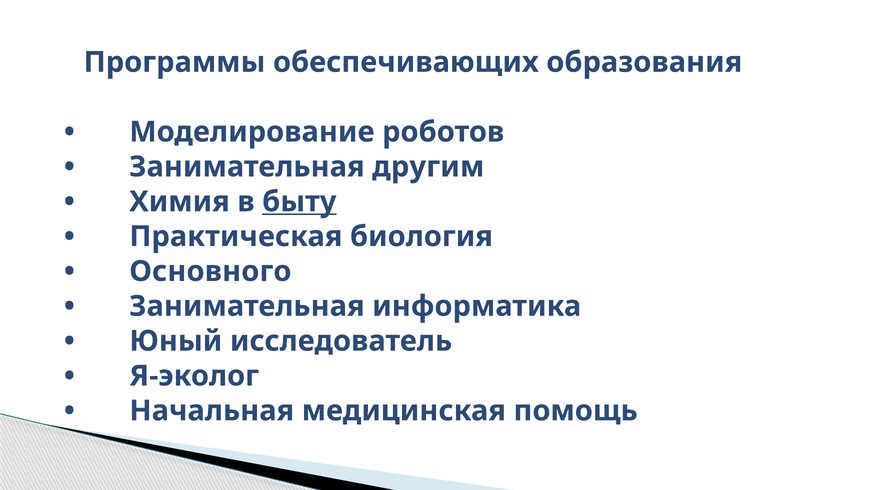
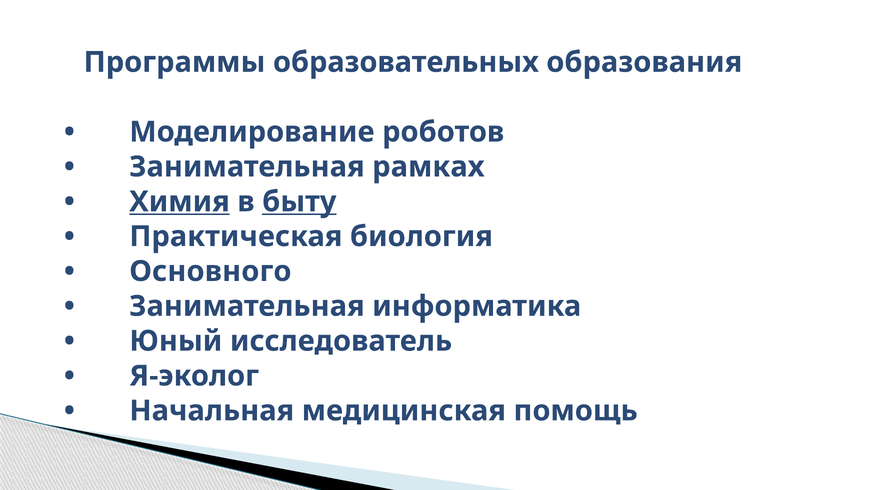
обеспечивающих: обеспечивающих -> образовательных
другим: другим -> рамках
Химия underline: none -> present
